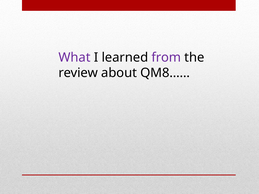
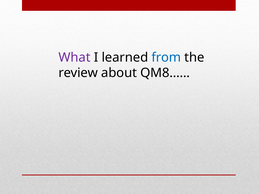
from colour: purple -> blue
